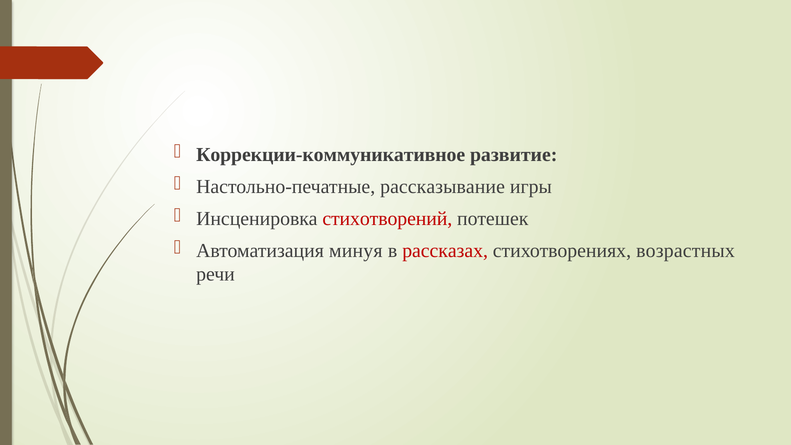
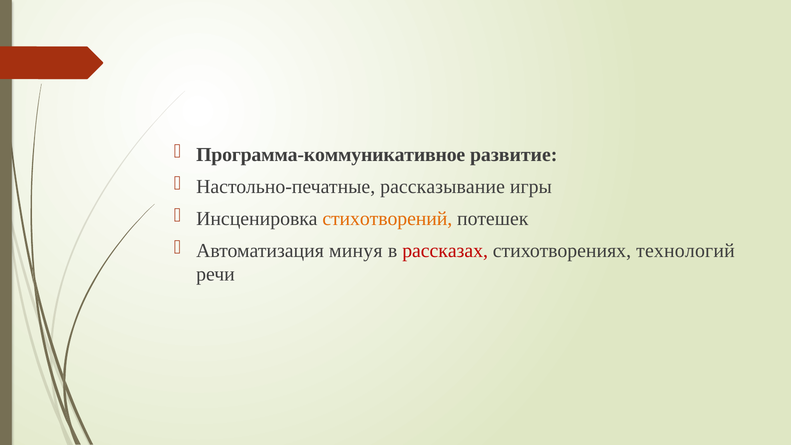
Коррекции-коммуникативное: Коррекции-коммуникативное -> Программа-коммуникативное
стихотворений colour: red -> orange
возрастных: возрастных -> технологий
